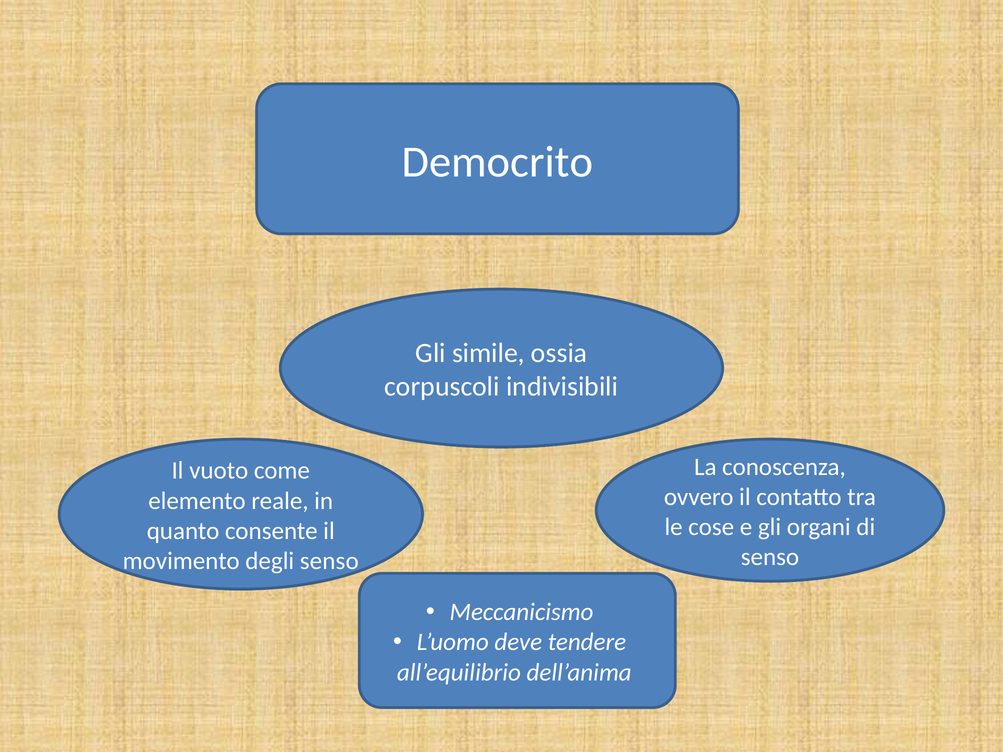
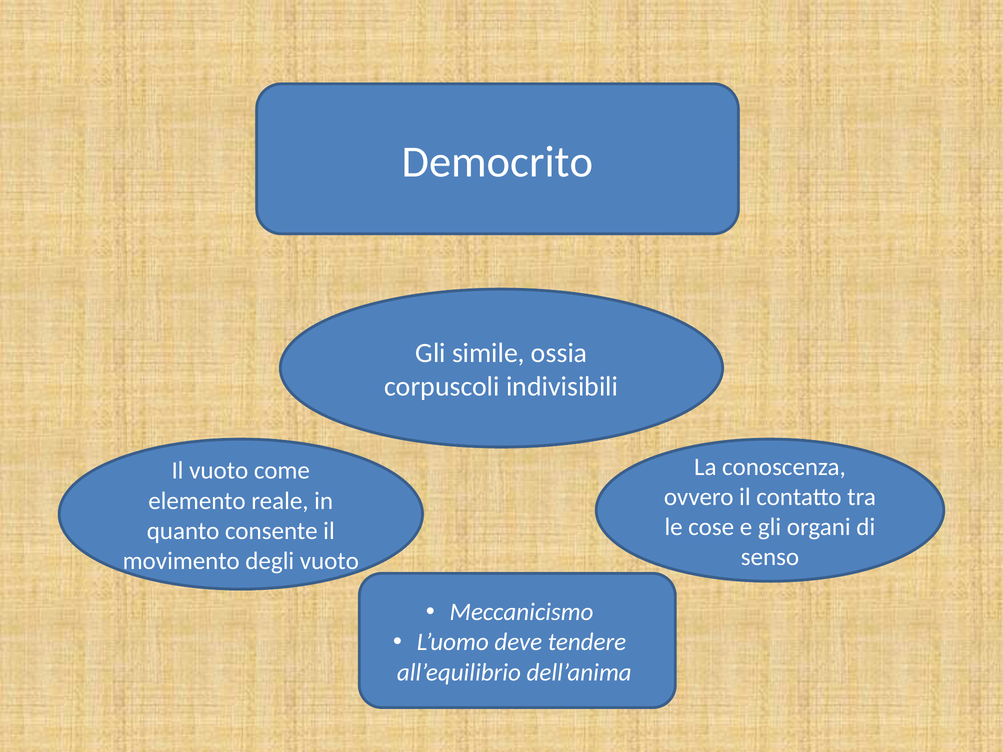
degli senso: senso -> vuoto
